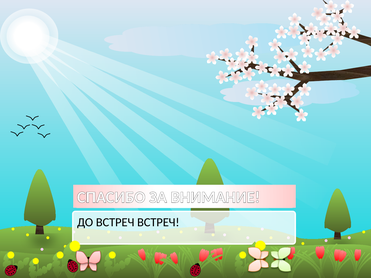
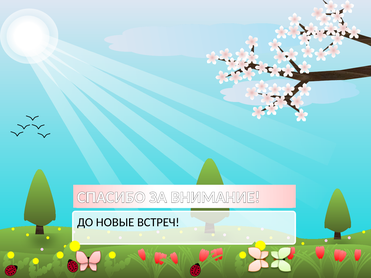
ДО ВСТРЕЧ: ВСТРЕЧ -> НОВЫЕ
